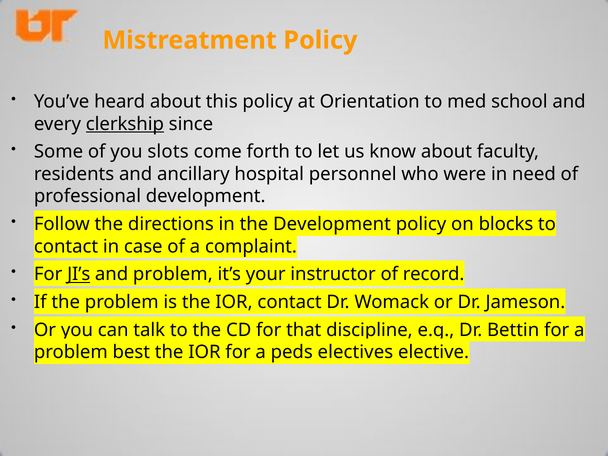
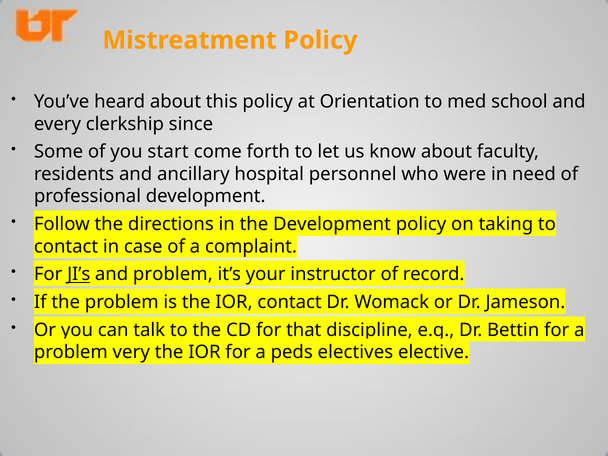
clerkship underline: present -> none
slots: slots -> start
blocks: blocks -> taking
best: best -> very
